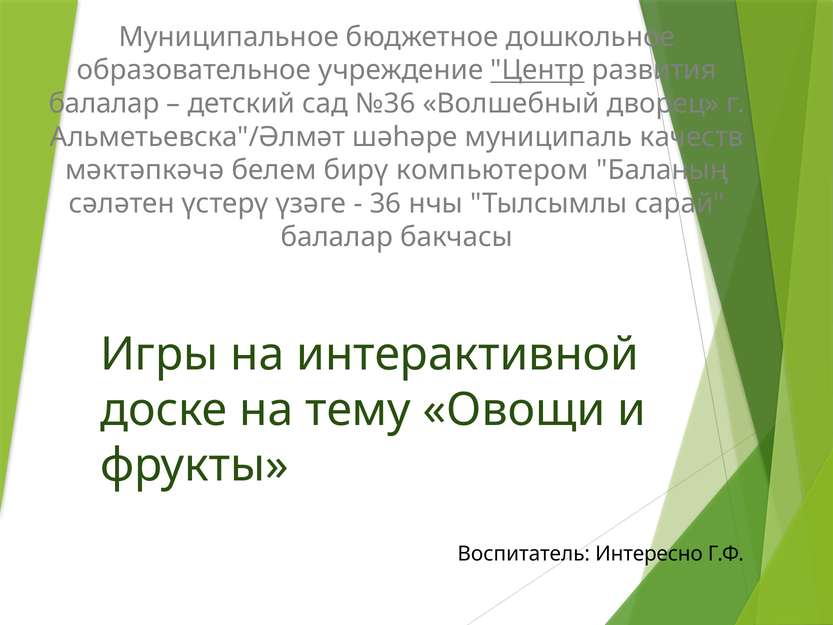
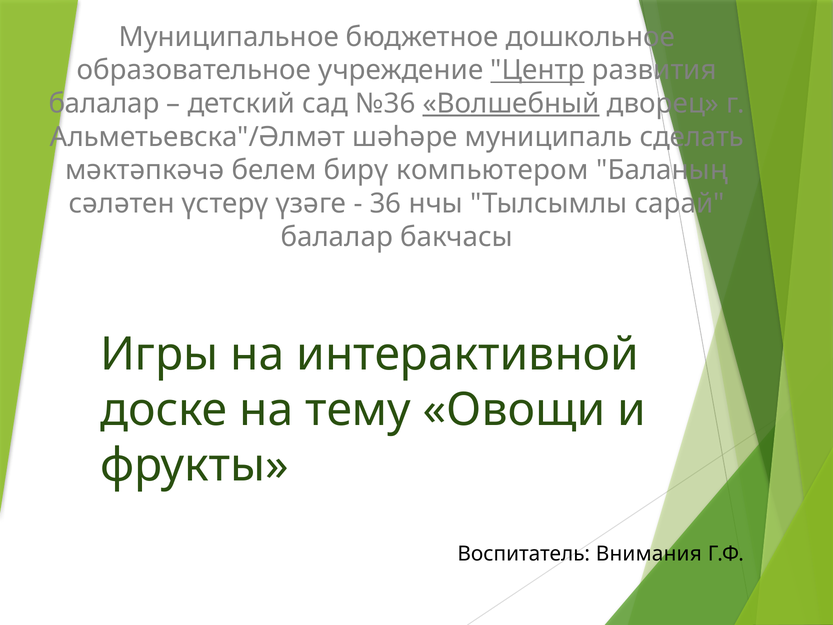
Волшебный underline: none -> present
качеств: качеств -> сделать
Интересно: Интересно -> Внимания
